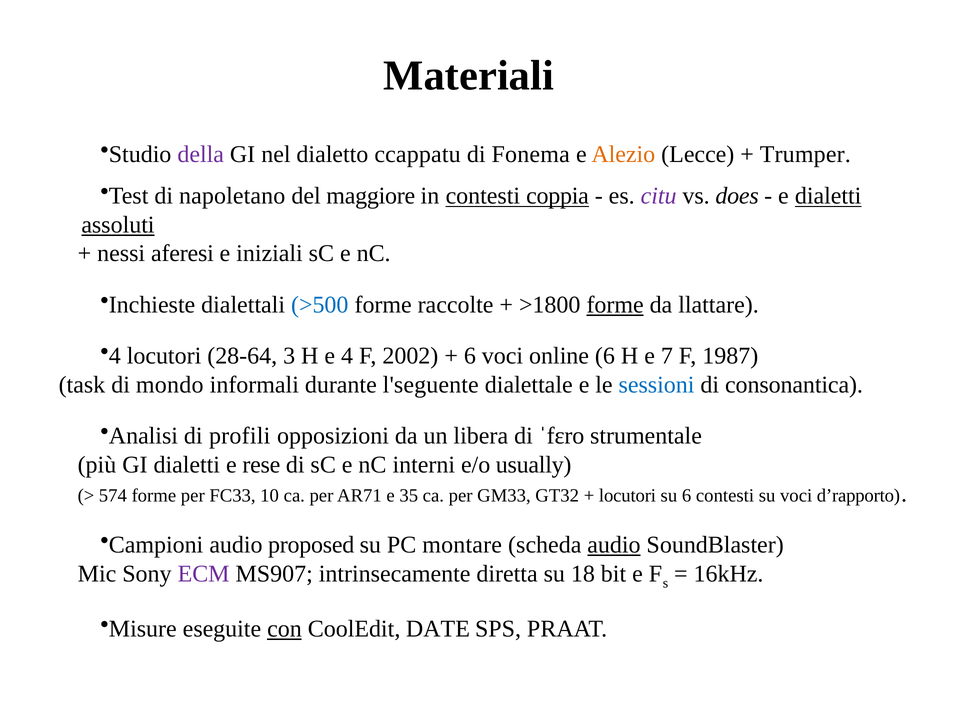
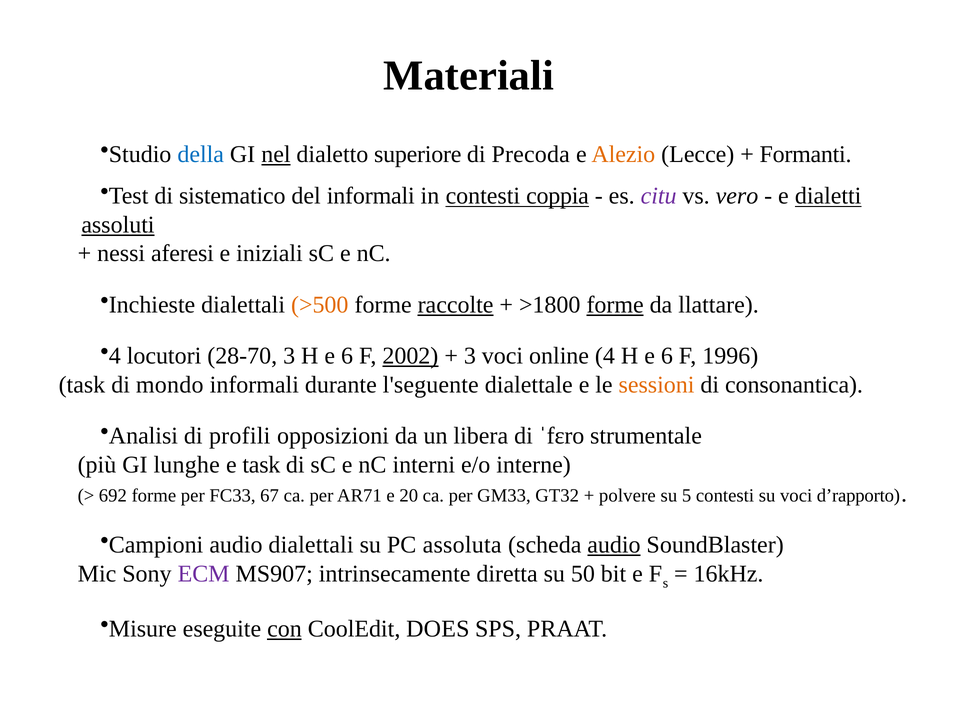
della colour: purple -> blue
nel underline: none -> present
ccappatu: ccappatu -> superiore
Fonema: Fonema -> Precoda
Trumper: Trumper -> Formanti
napoletano: napoletano -> sistematico
del maggiore: maggiore -> informali
does: does -> vero
>500 colour: blue -> orange
raccolte underline: none -> present
28-64: 28-64 -> 28-70
3 H e 4: 4 -> 6
2002 underline: none -> present
6 at (470, 356): 6 -> 3
online 6: 6 -> 4
7 at (667, 356): 7 -> 6
1987: 1987 -> 1996
sessioni colour: blue -> orange
GI dialetti: dialetti -> lunghe
e rese: rese -> task
usually: usually -> interne
574: 574 -> 692
10: 10 -> 67
35: 35 -> 20
locutori at (628, 495): locutori -> polvere
su 6: 6 -> 5
audio proposed: proposed -> dialettali
montare: montare -> assoluta
18: 18 -> 50
DATE: DATE -> DOES
